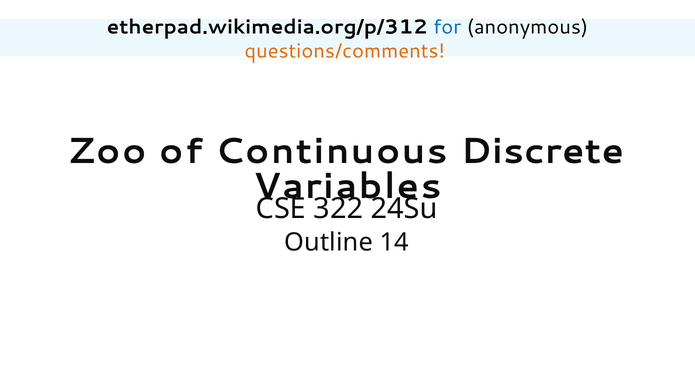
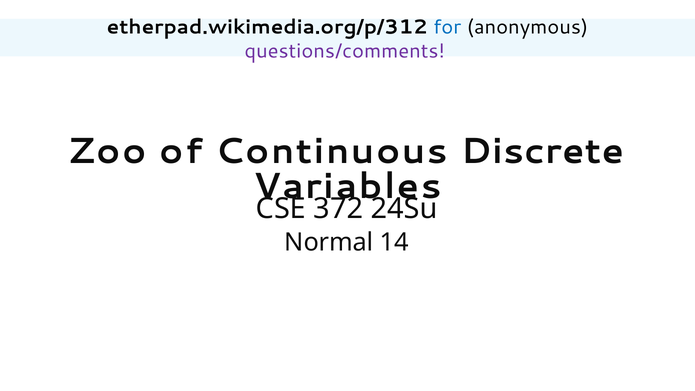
questions/comments colour: orange -> purple
322: 322 -> 372
Outline: Outline -> Normal
